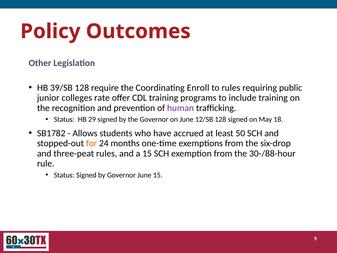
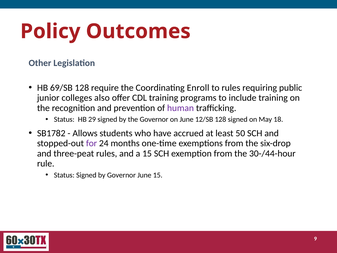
39/SB: 39/SB -> 69/SB
rate: rate -> also
for colour: orange -> purple
30-/88-hour: 30-/88-hour -> 30-/44-hour
